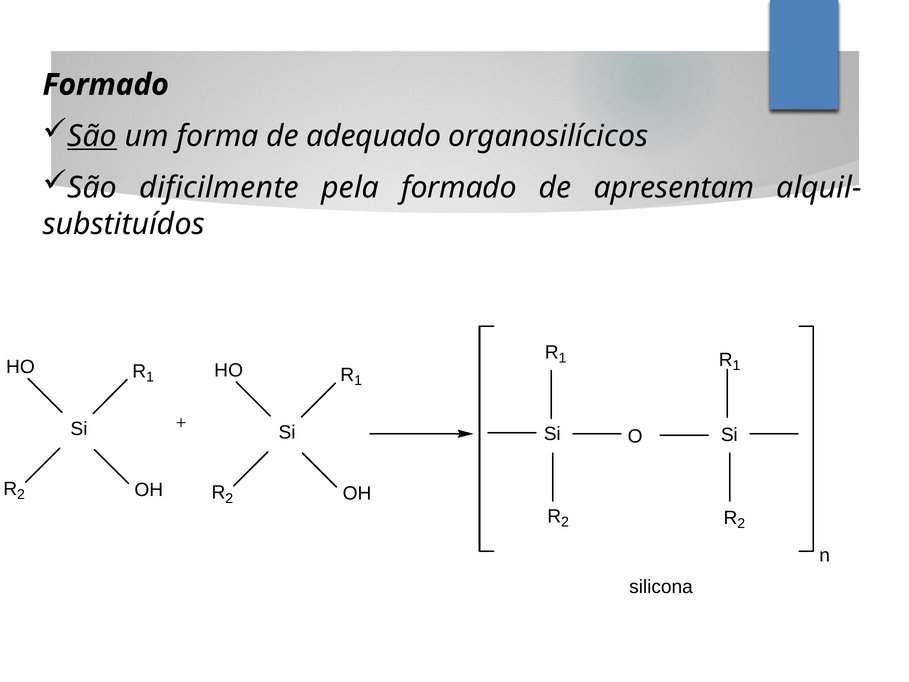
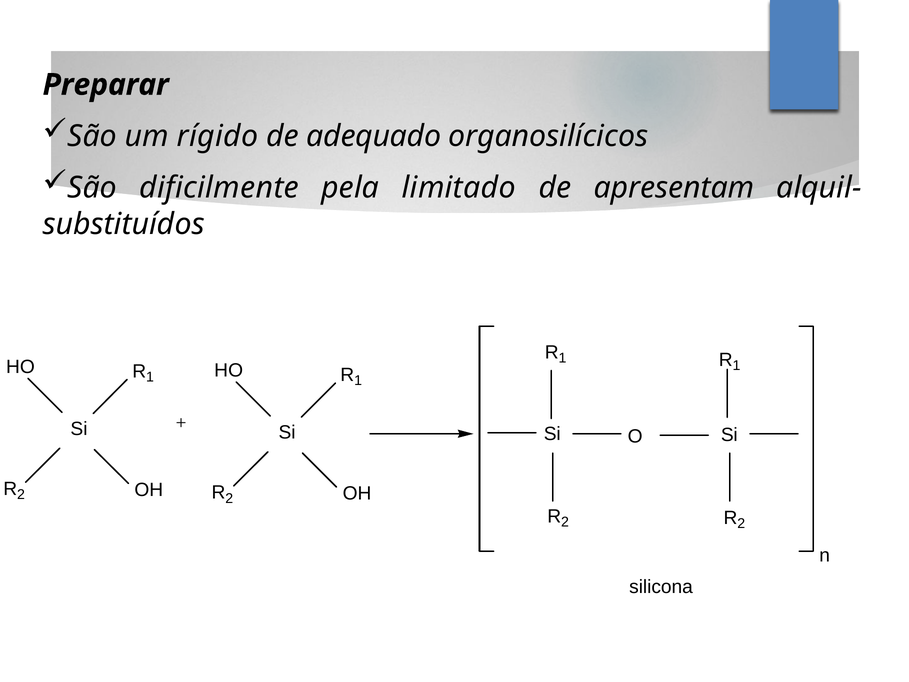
Formado at (106, 85): Formado -> Preparar
São at (92, 136) underline: present -> none
forma: forma -> rígido
pela formado: formado -> limitado
